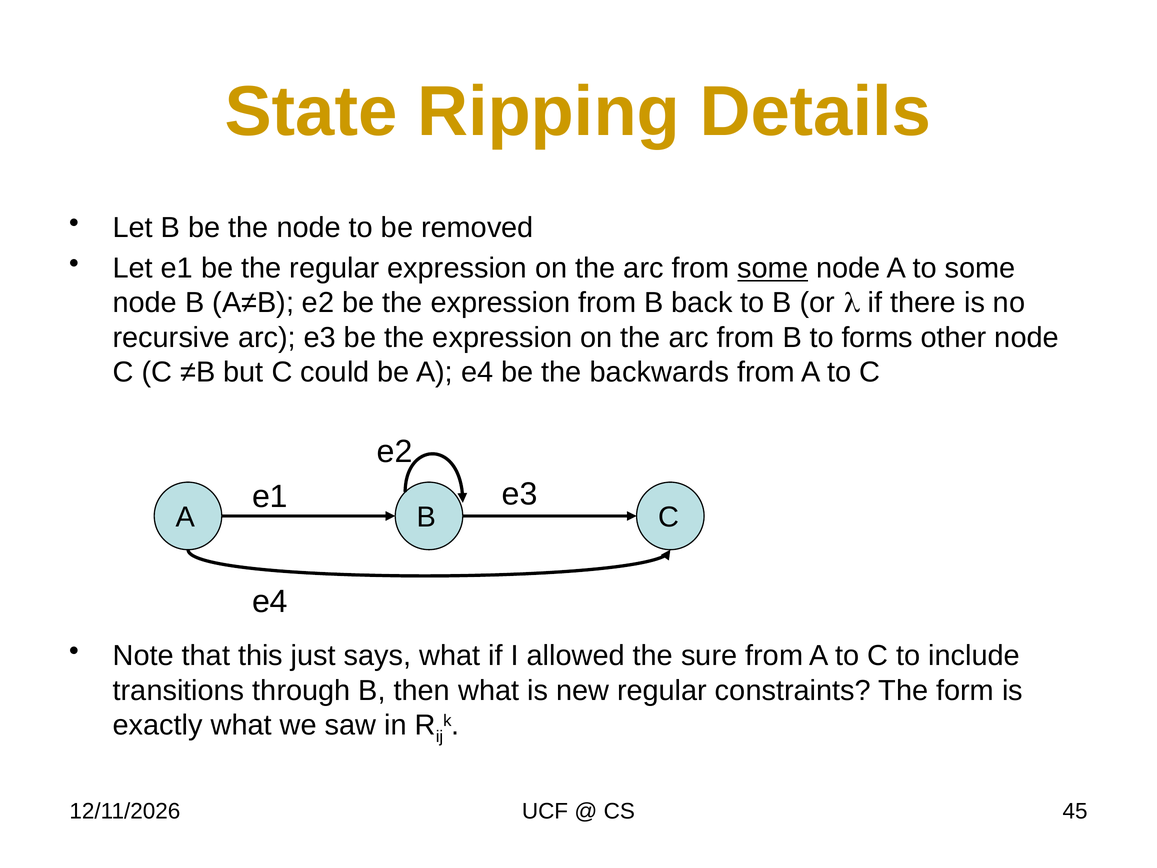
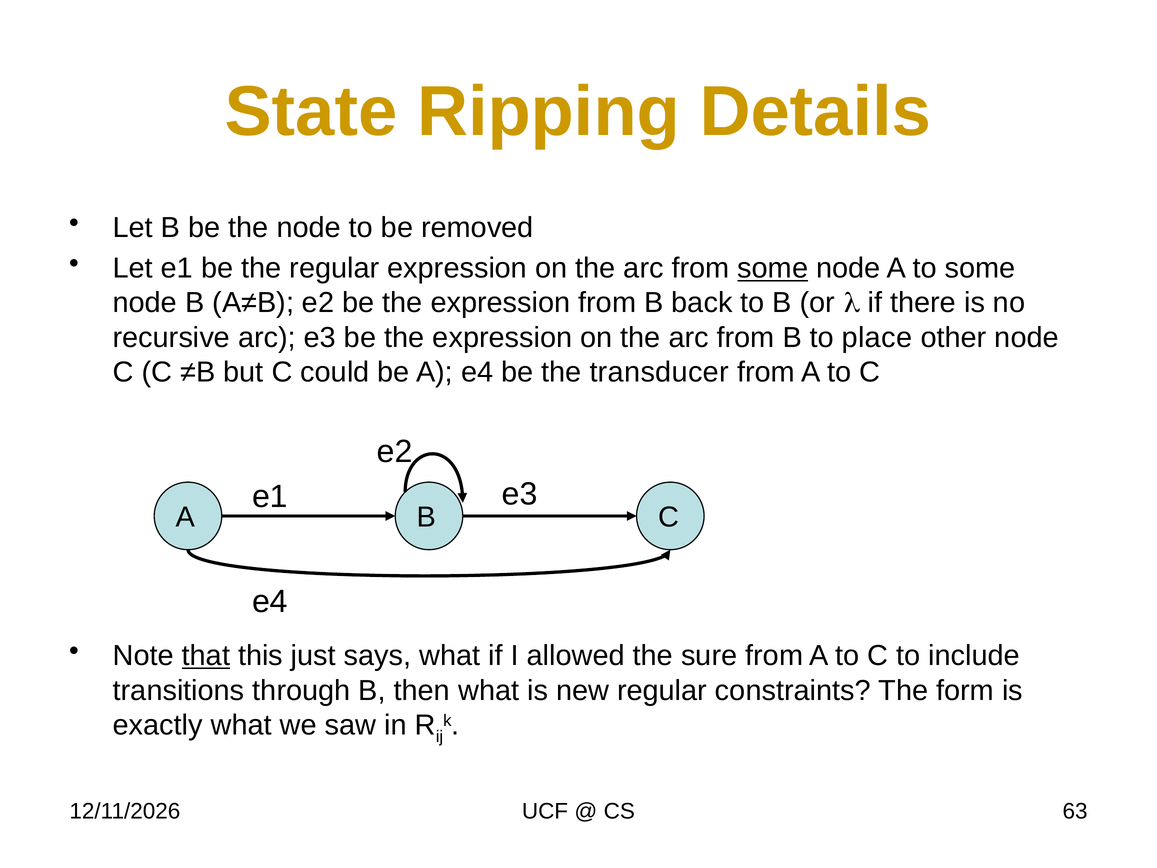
forms: forms -> place
backwards: backwards -> transducer
that underline: none -> present
45: 45 -> 63
